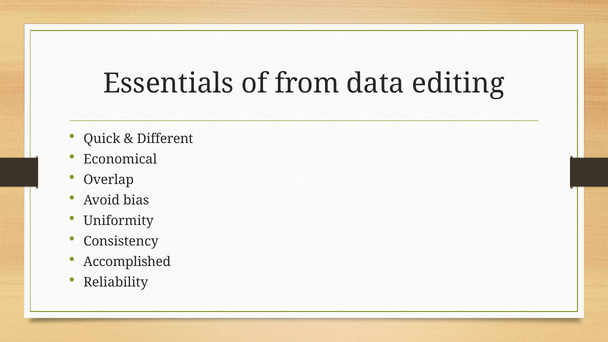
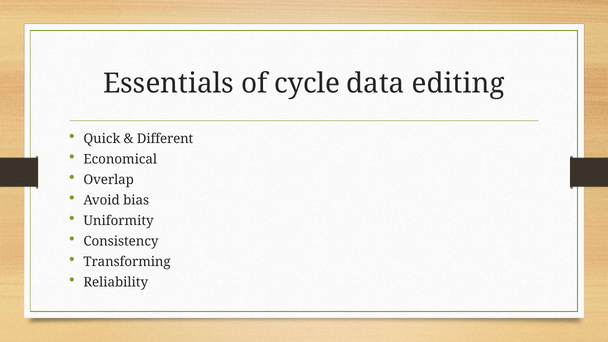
from: from -> cycle
Accomplished: Accomplished -> Transforming
